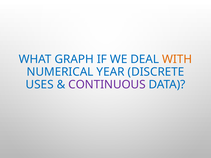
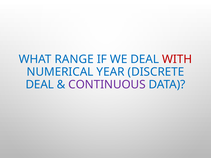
GRAPH: GRAPH -> RANGE
WITH colour: orange -> red
USES at (40, 85): USES -> DEAL
